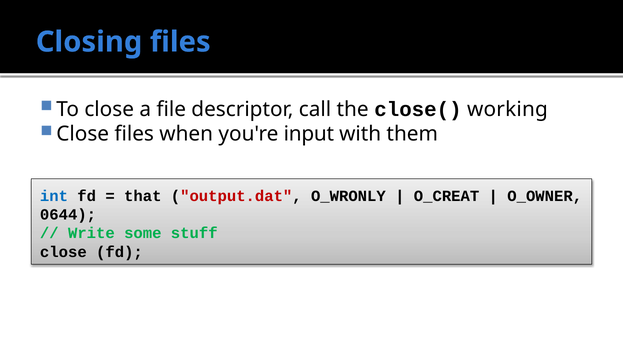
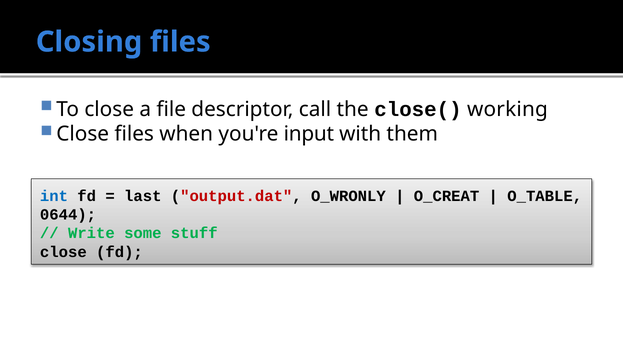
that: that -> last
O_OWNER: O_OWNER -> O_TABLE
